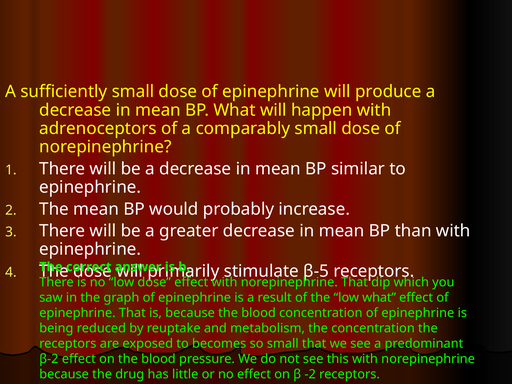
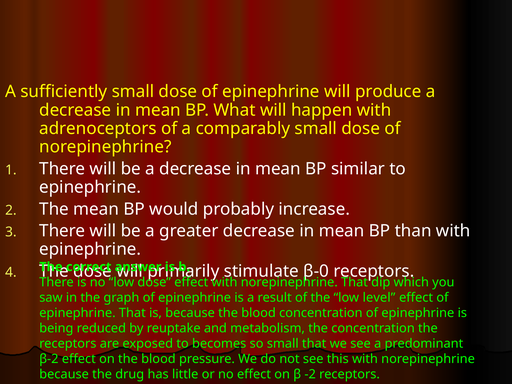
β-5: β-5 -> β-0
low what: what -> level
